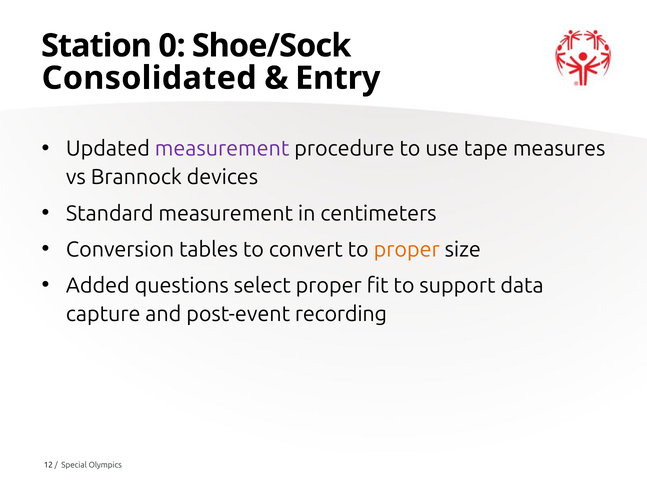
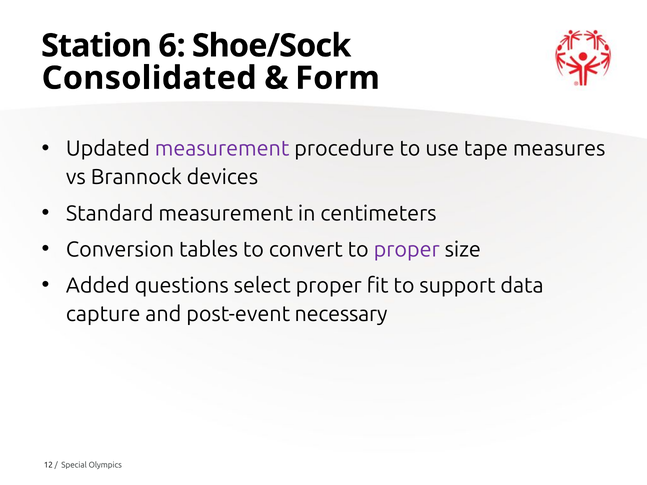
0: 0 -> 6
Entry: Entry -> Form
proper at (407, 250) colour: orange -> purple
recording: recording -> necessary
